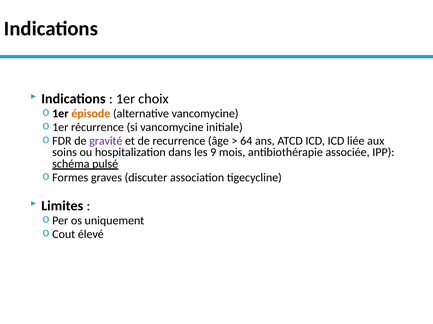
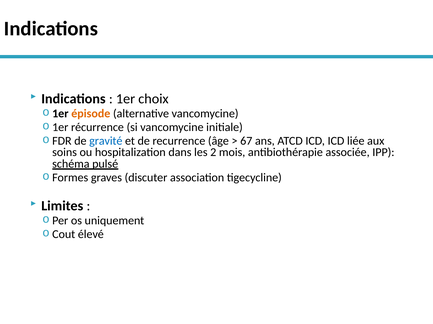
gravité colour: purple -> blue
64: 64 -> 67
9: 9 -> 2
